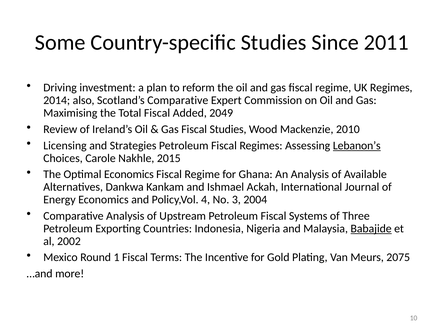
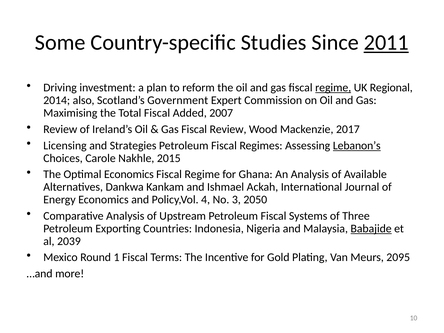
2011 underline: none -> present
regime at (333, 88) underline: none -> present
UK Regimes: Regimes -> Regional
Scotland’s Comparative: Comparative -> Government
2049: 2049 -> 2007
Fiscal Studies: Studies -> Review
2010: 2010 -> 2017
2004: 2004 -> 2050
2002: 2002 -> 2039
2075: 2075 -> 2095
